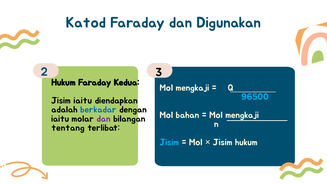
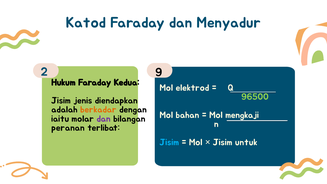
Digunakan: Digunakan -> Menyadur
3: 3 -> 9
mengkaji at (192, 88): mengkaji -> elektrod
96500 colour: light blue -> light green
Jisim iaitu: iaitu -> jenis
berkadar colour: blue -> orange
tentang: tentang -> peranan
Jisim hukum: hukum -> untuk
